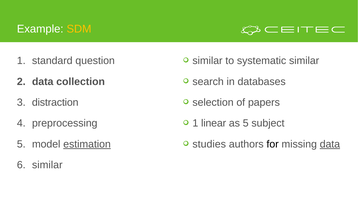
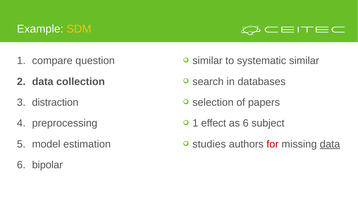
standard: standard -> compare
linear: linear -> effect
as 5: 5 -> 6
estimation underline: present -> none
for colour: black -> red
similar at (47, 165): similar -> bipolar
